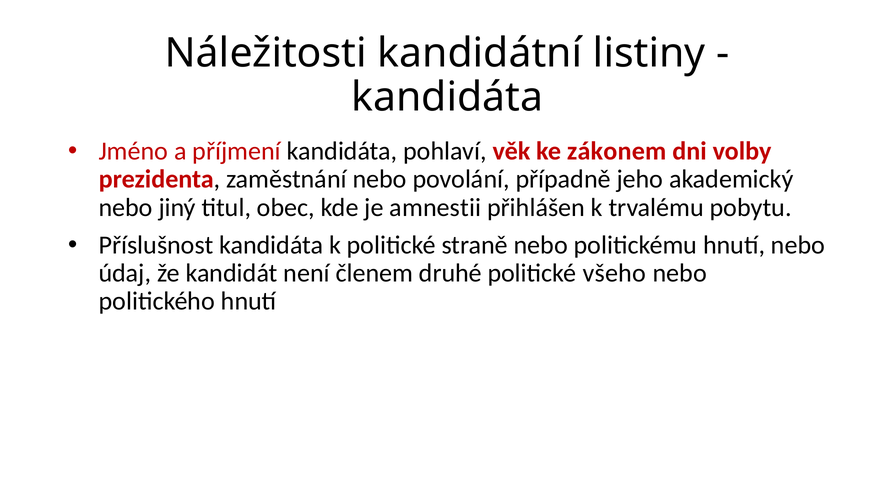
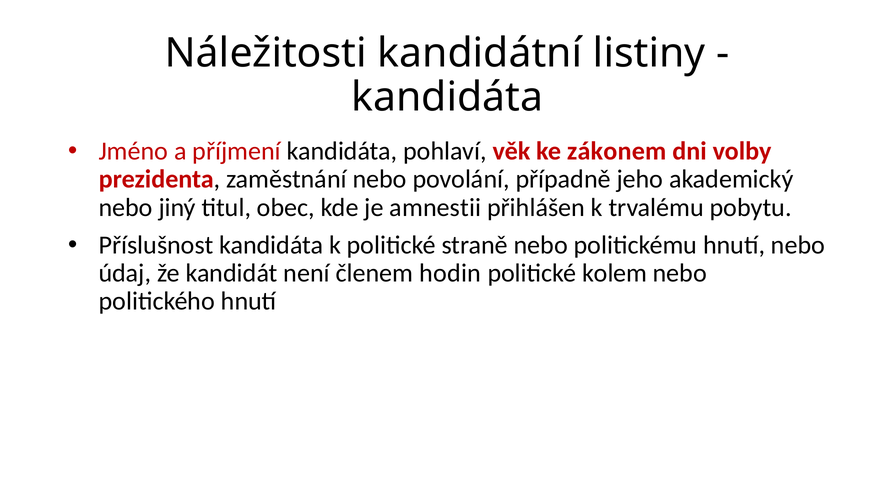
druhé: druhé -> hodin
všeho: všeho -> kolem
